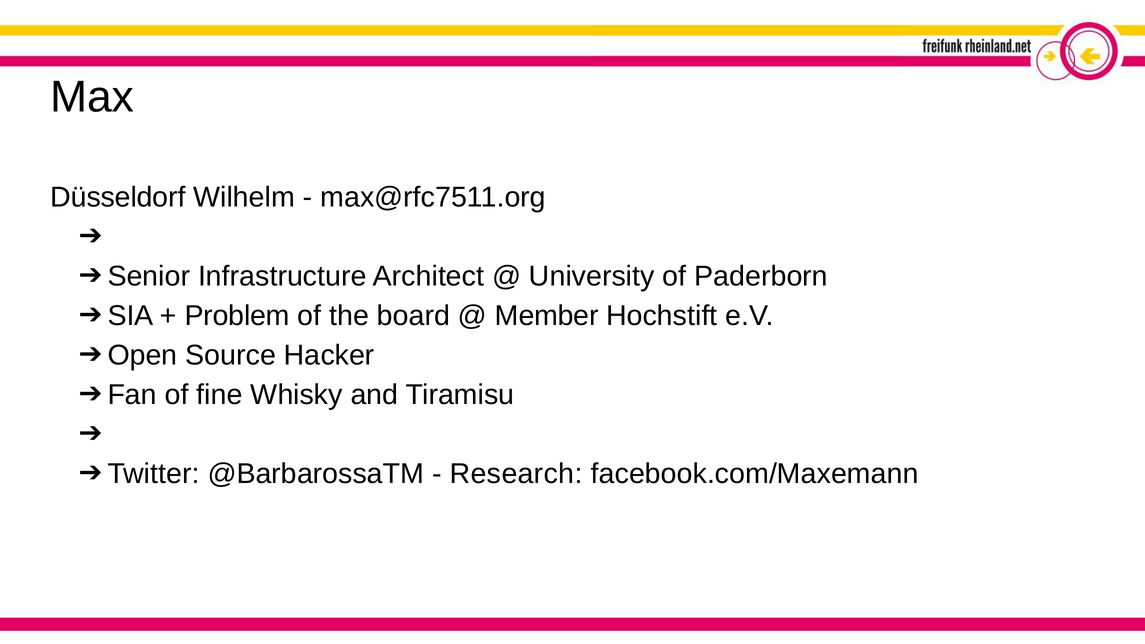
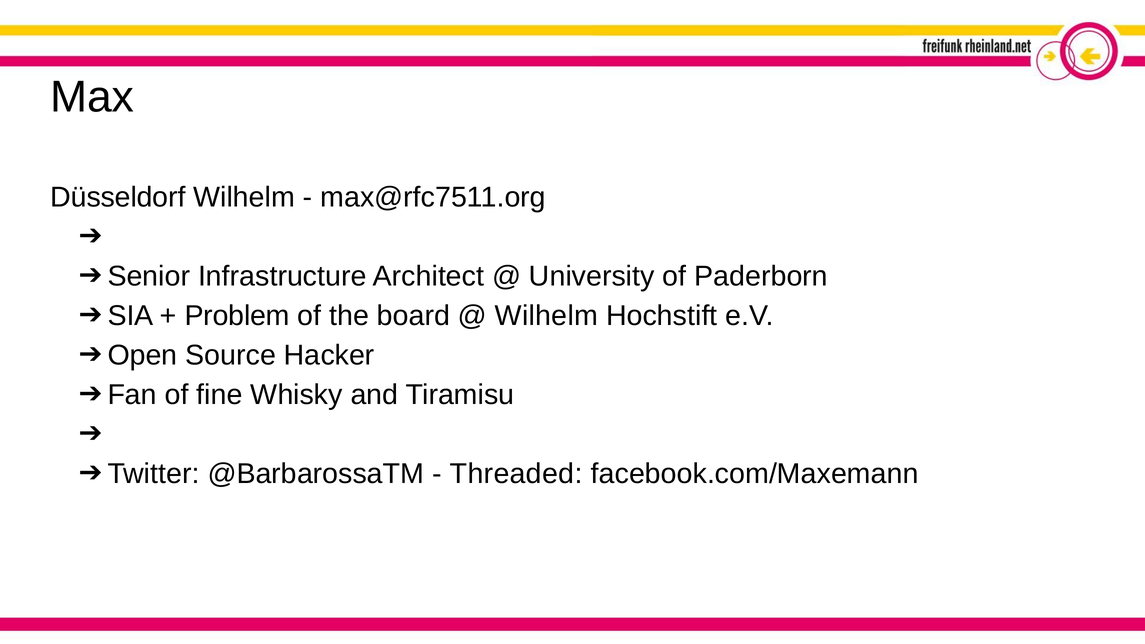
Member at (547, 316): Member -> Wilhelm
Research: Research -> Threaded
